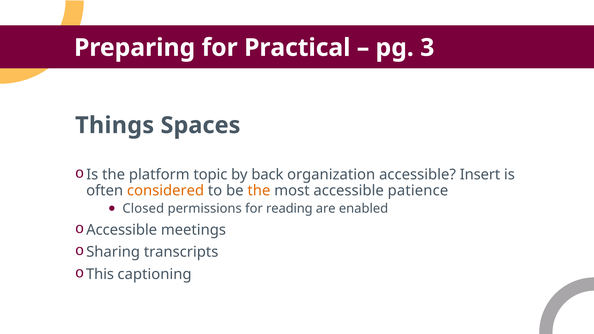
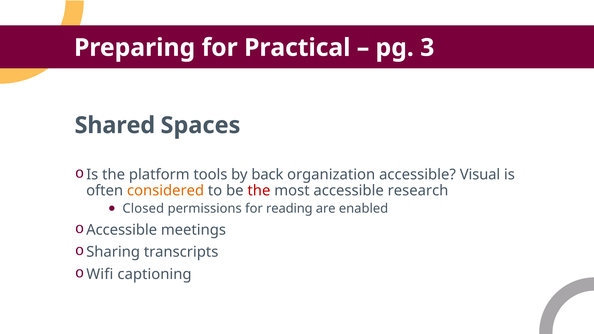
Things: Things -> Shared
topic: topic -> tools
Insert: Insert -> Visual
the at (259, 191) colour: orange -> red
patience: patience -> research
This: This -> Wifi
